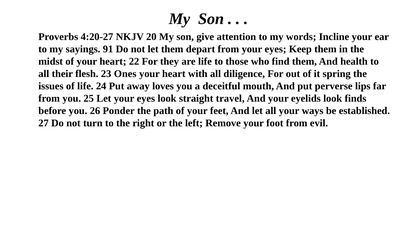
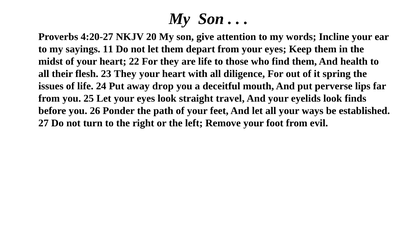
91: 91 -> 11
23 Ones: Ones -> They
loves: loves -> drop
